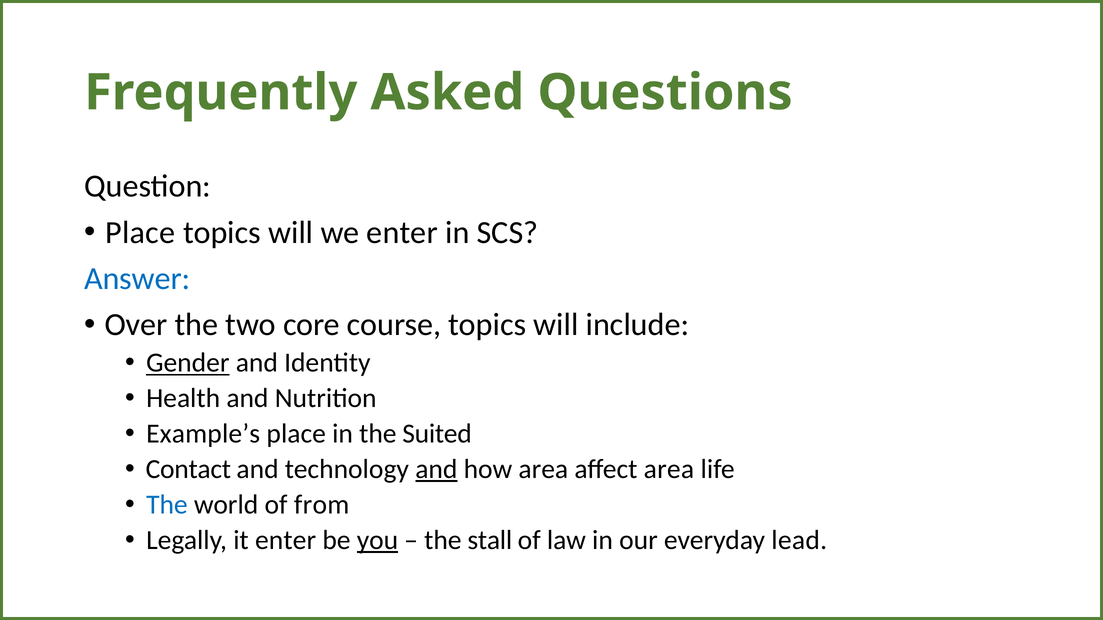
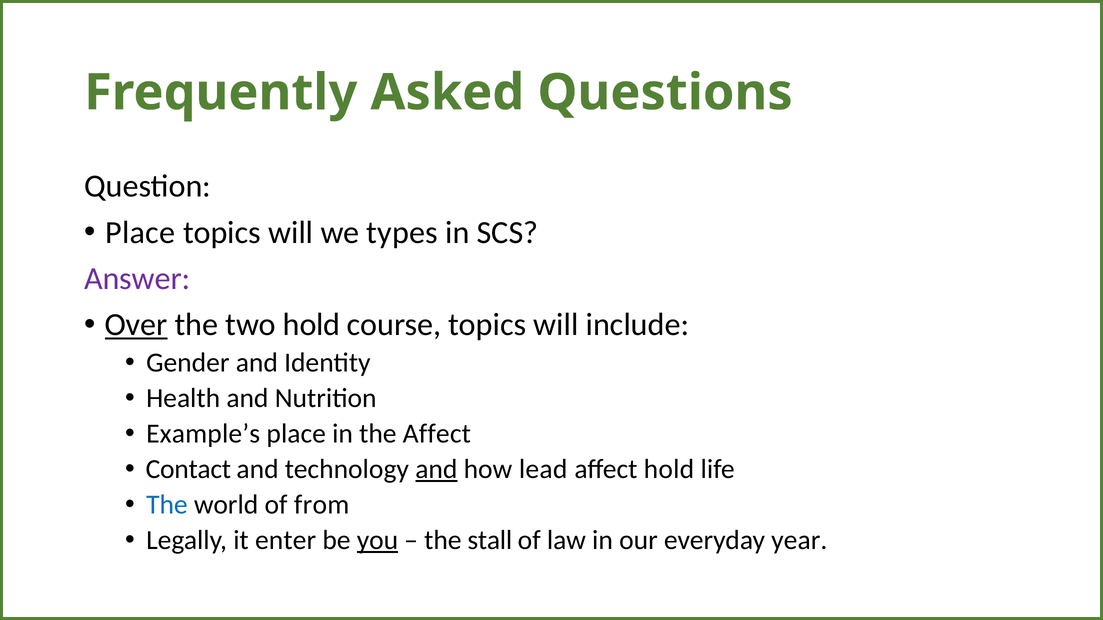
we enter: enter -> types
Answer colour: blue -> purple
Over underline: none -> present
two core: core -> hold
Gender underline: present -> none
the Suited: Suited -> Affect
how area: area -> lead
affect area: area -> hold
lead: lead -> year
